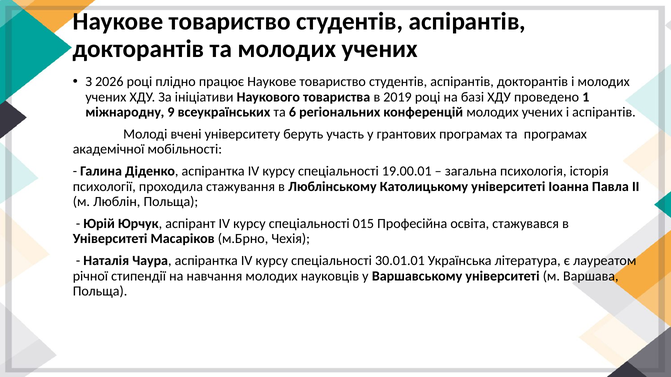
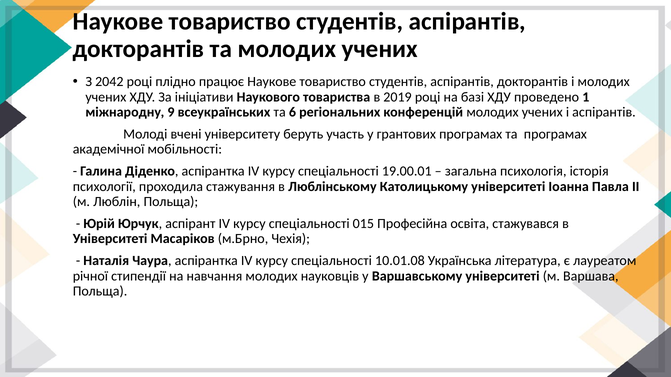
2026: 2026 -> 2042
30.01.01: 30.01.01 -> 10.01.08
